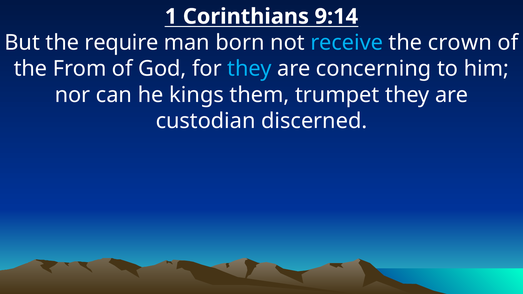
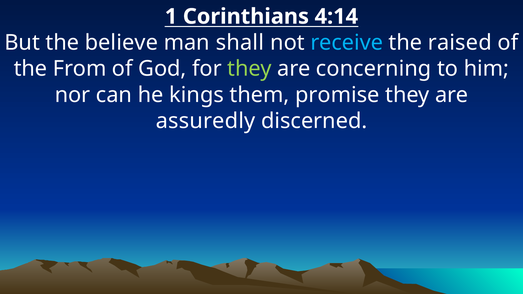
9:14: 9:14 -> 4:14
require: require -> believe
born: born -> shall
crown: crown -> raised
they at (250, 69) colour: light blue -> light green
trumpet: trumpet -> promise
custodian: custodian -> assuredly
